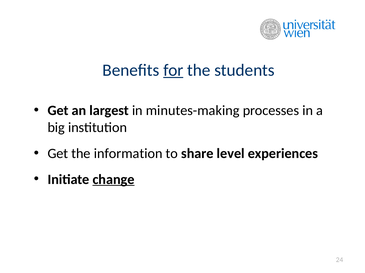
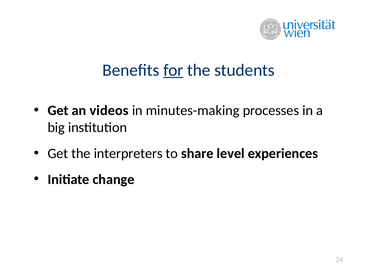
largest: largest -> videos
information: information -> interpreters
change underline: present -> none
